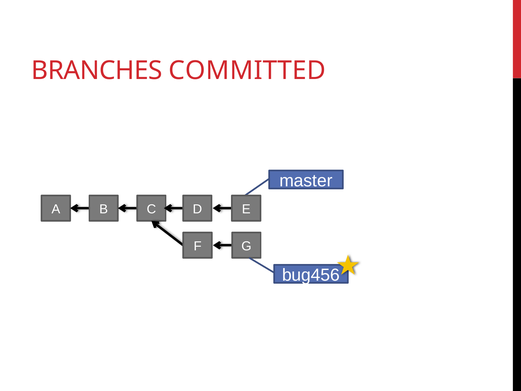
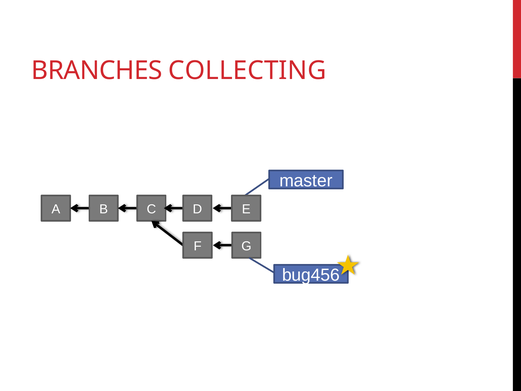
COMMITTED: COMMITTED -> COLLECTING
